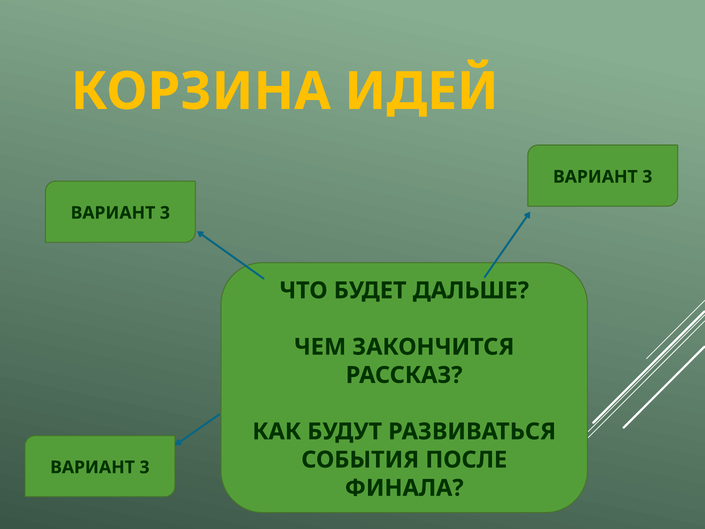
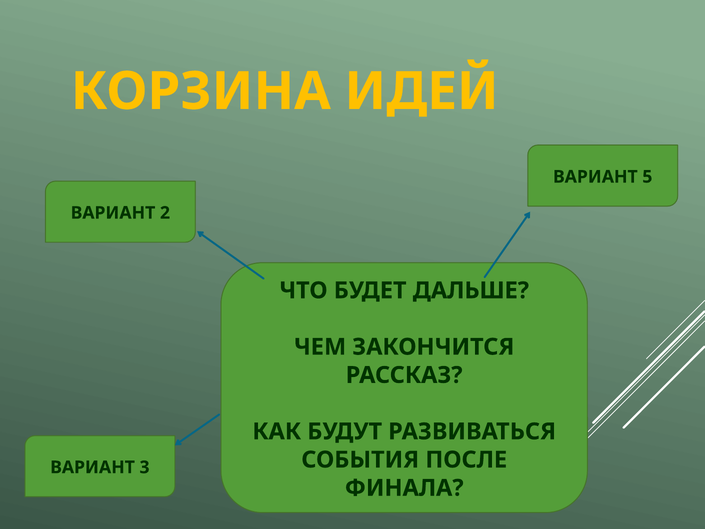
3 at (647, 177): 3 -> 5
3 at (165, 213): 3 -> 2
